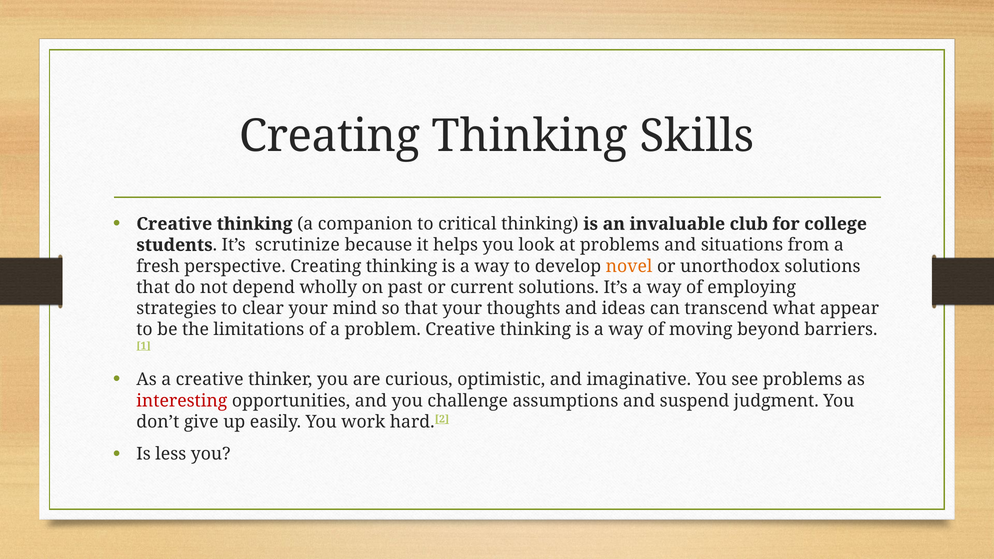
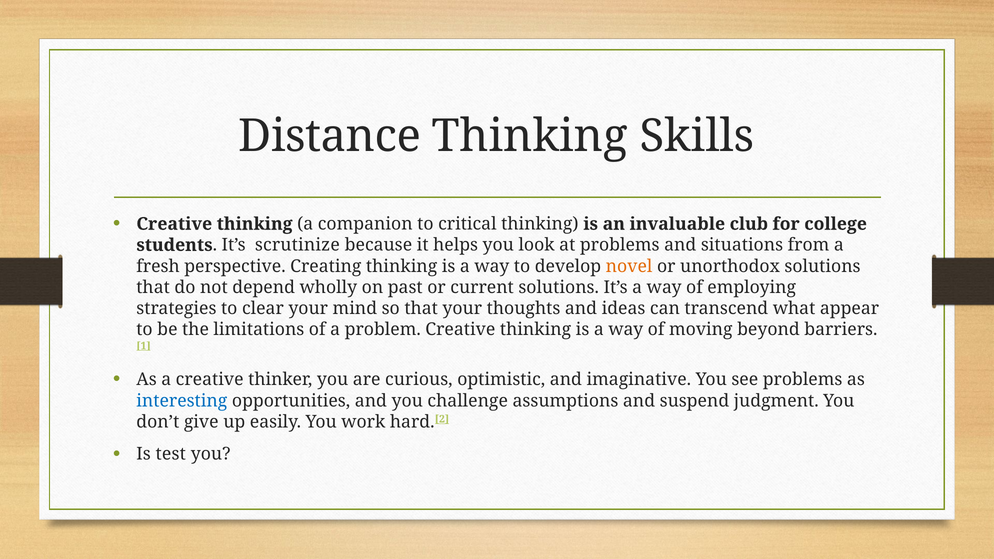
Creating at (330, 136): Creating -> Distance
interesting colour: red -> blue
less: less -> test
